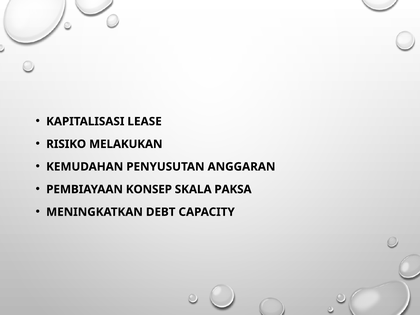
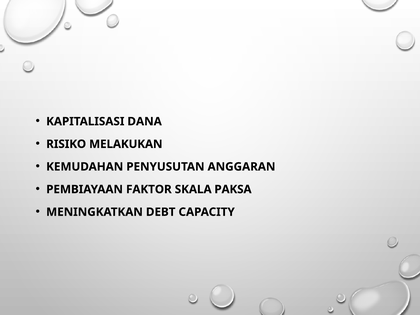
LEASE: LEASE -> DANA
KONSEP: KONSEP -> FAKTOR
